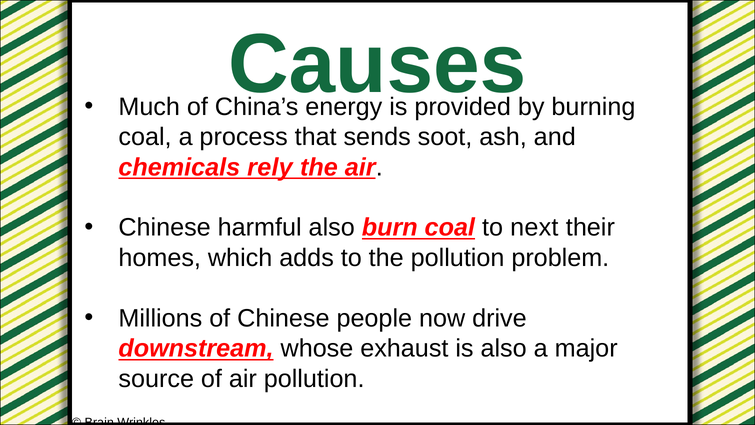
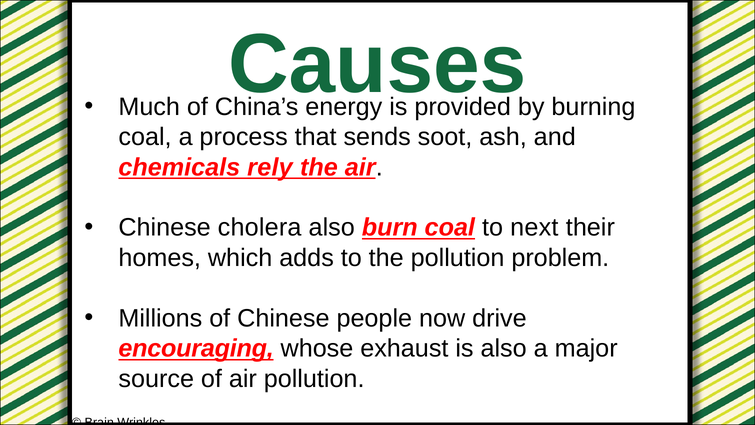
harmful: harmful -> cholera
downstream: downstream -> encouraging
